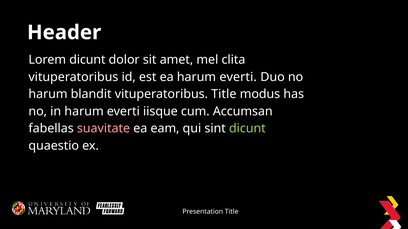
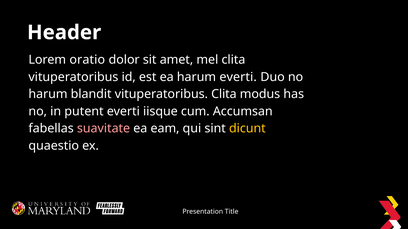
Lorem dicunt: dicunt -> oratio
vituperatoribus Title: Title -> Clita
in harum: harum -> putent
dicunt at (247, 129) colour: light green -> yellow
